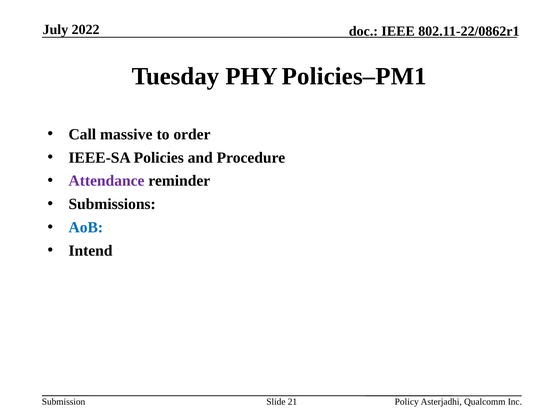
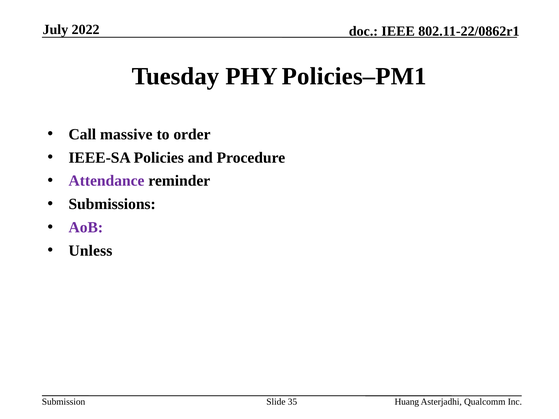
AoB colour: blue -> purple
Intend: Intend -> Unless
21: 21 -> 35
Policy: Policy -> Huang
